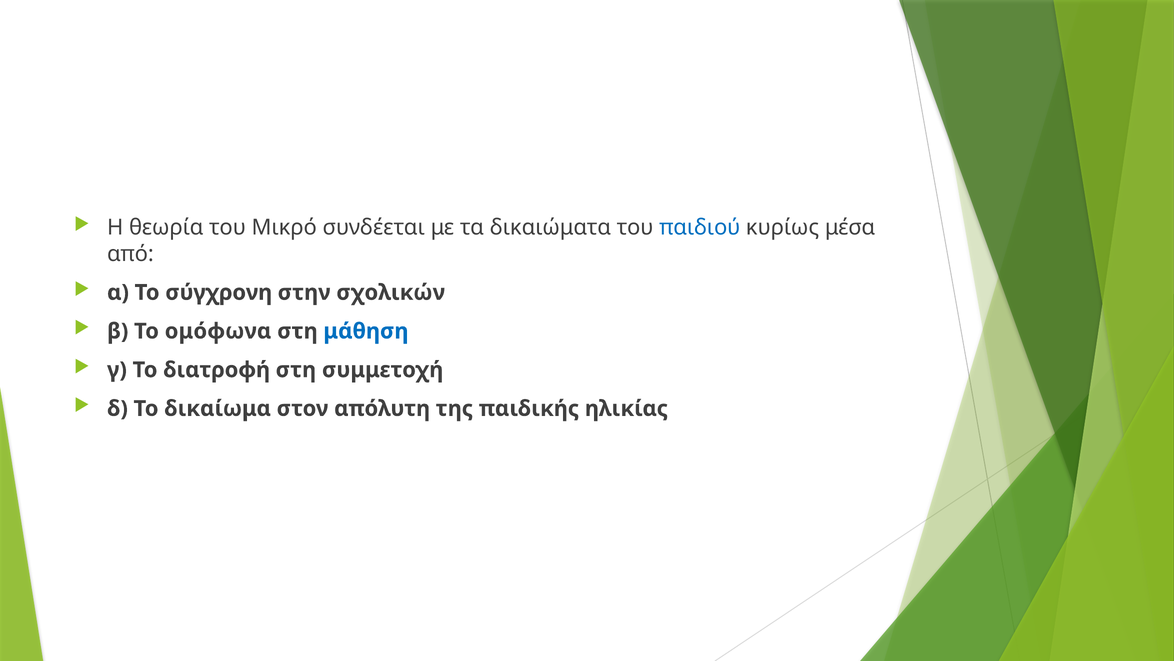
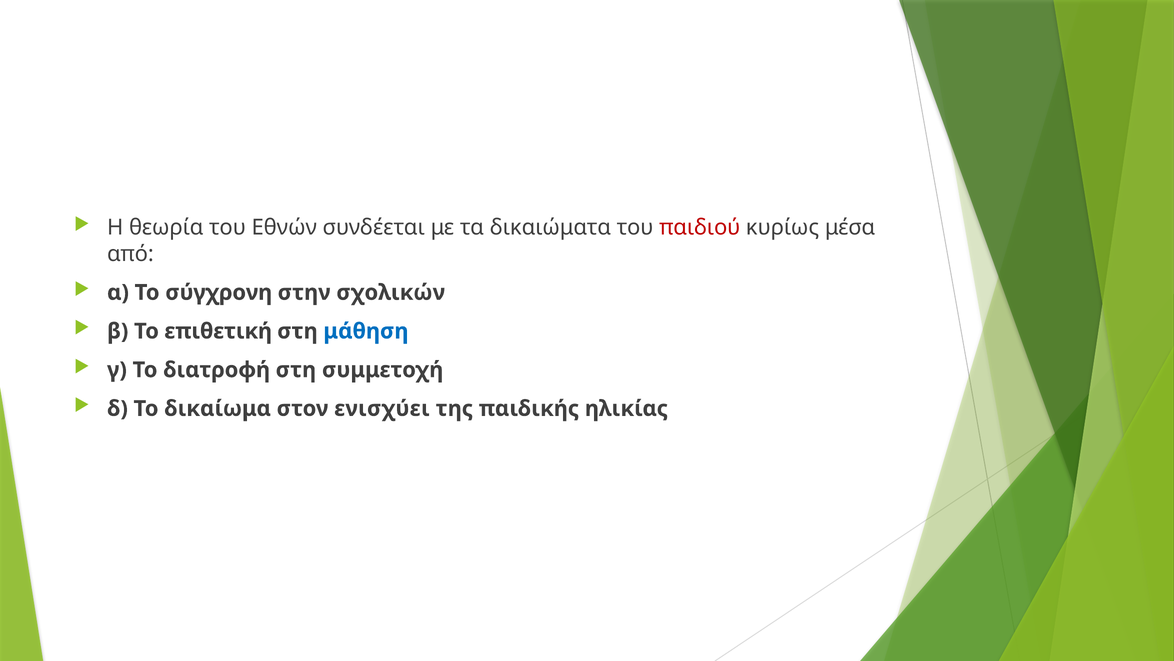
Μικρό: Μικρό -> Εθνών
παιδιού colour: blue -> red
ομόφωνα: ομόφωνα -> επιθετική
απόλυτη: απόλυτη -> ενισχύει
